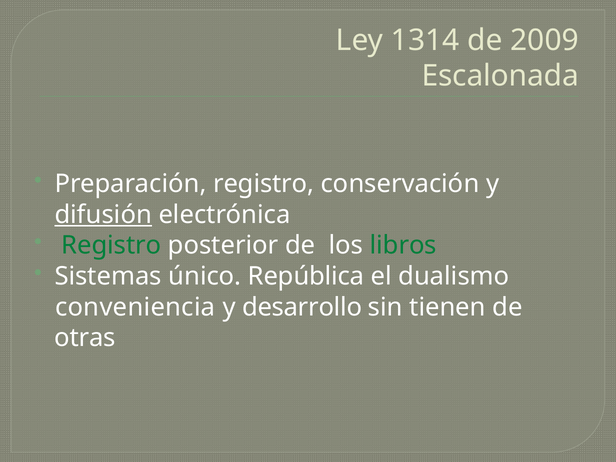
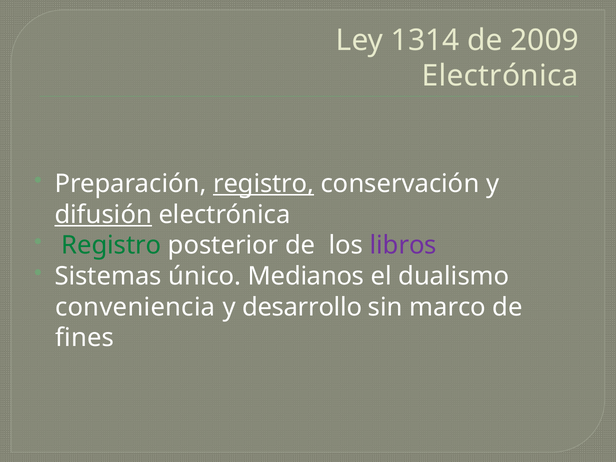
Escalonada at (500, 76): Escalonada -> Electrónica
registro at (264, 184) underline: none -> present
libros colour: green -> purple
República: República -> Medianos
tienen: tienen -> marco
otras: otras -> fines
